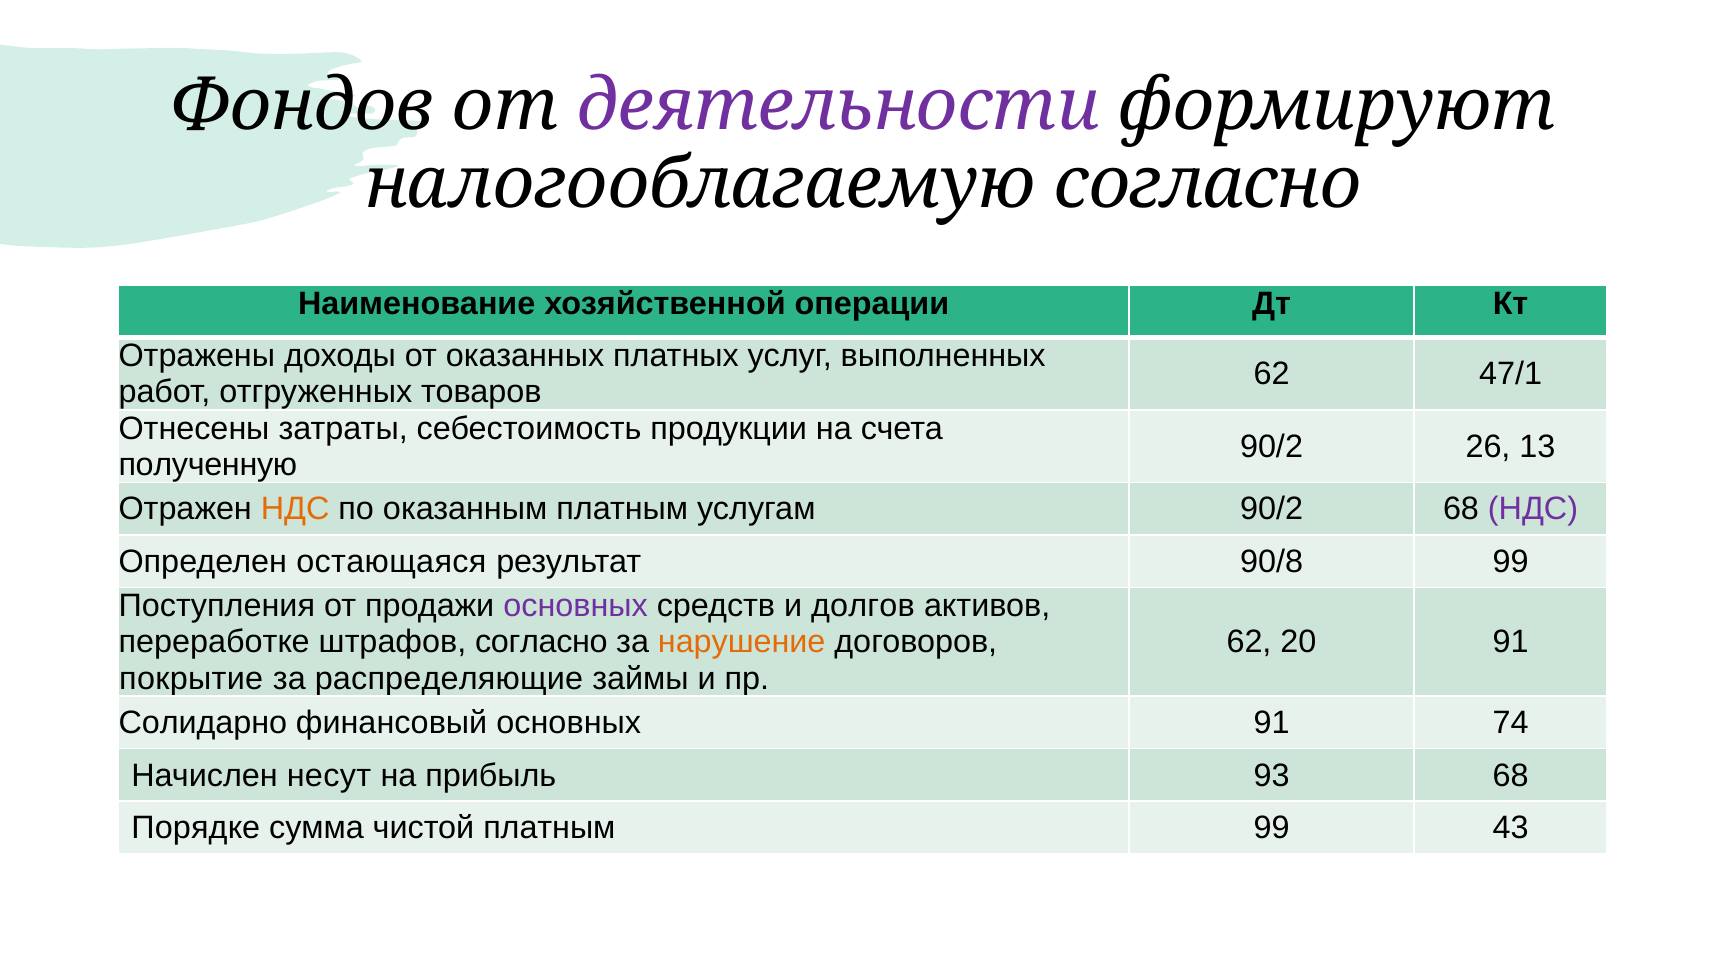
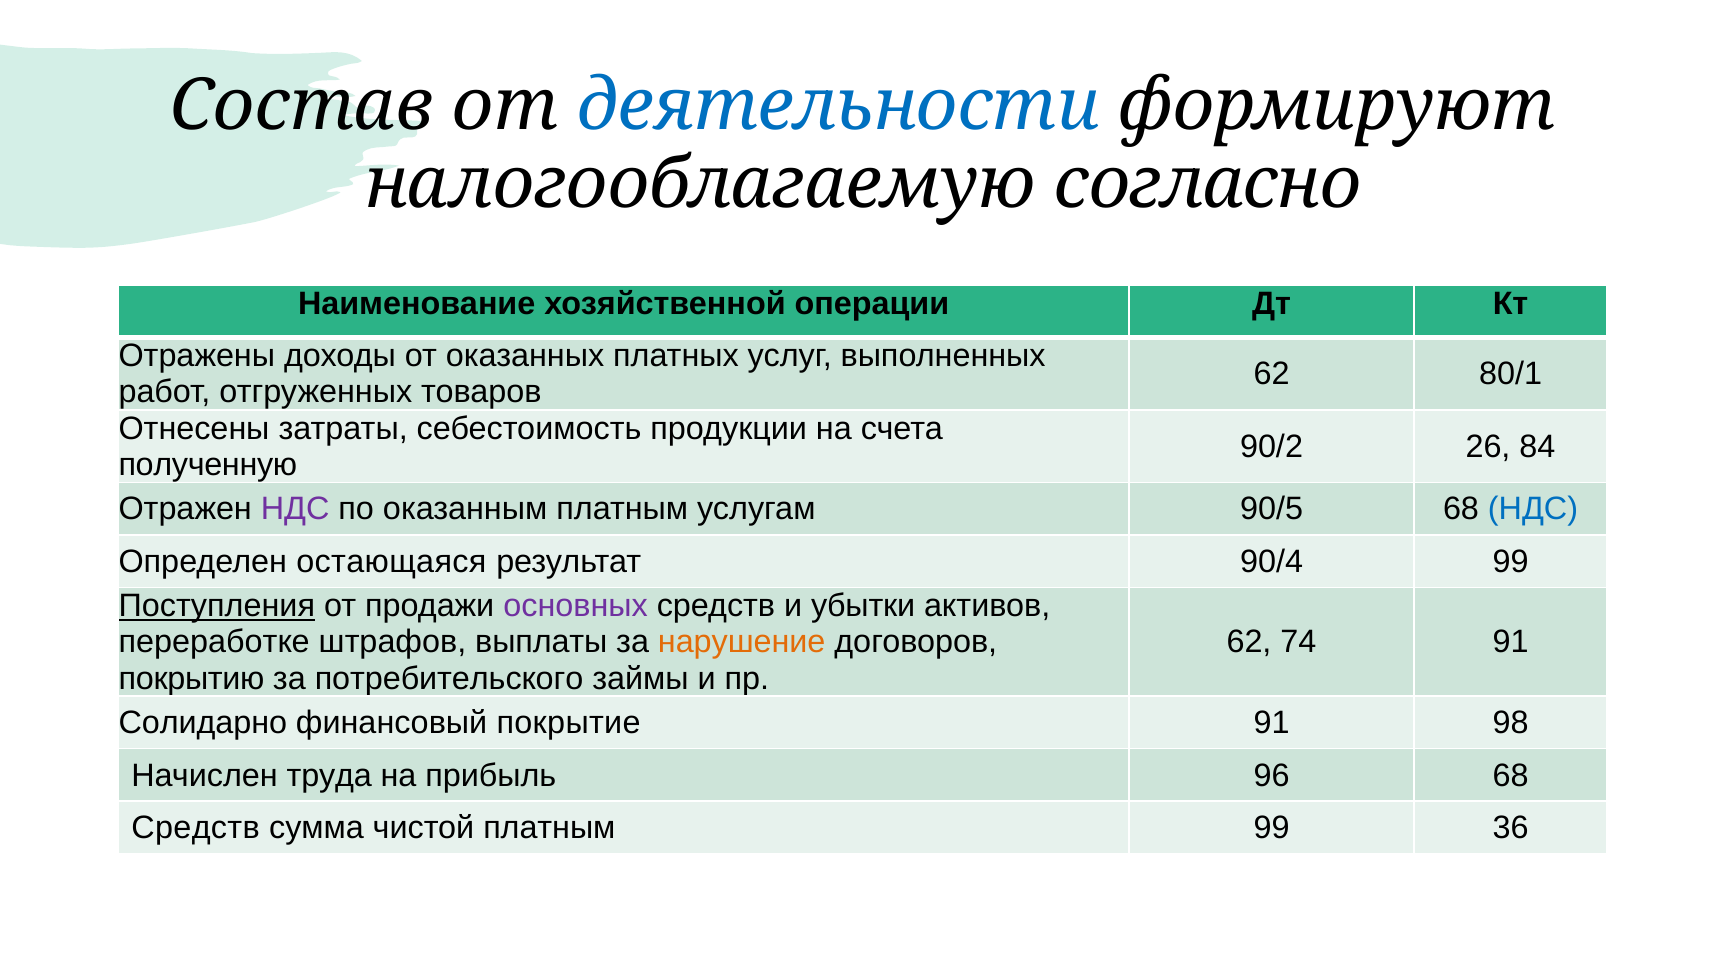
Фондов: Фондов -> Состав
деятельности colour: purple -> blue
47/1: 47/1 -> 80/1
13: 13 -> 84
НДС at (295, 509) colour: orange -> purple
услугам 90/2: 90/2 -> 90/5
НДС at (1533, 509) colour: purple -> blue
90/8: 90/8 -> 90/4
Поступления underline: none -> present
долгов: долгов -> убытки
штрафов согласно: согласно -> выплаты
20: 20 -> 74
покрытие: покрытие -> покрытию
распределяющие: распределяющие -> потребительского
финансовый основных: основных -> покрытие
74: 74 -> 98
несут: несут -> труда
93: 93 -> 96
Порядке at (196, 828): Порядке -> Средств
43: 43 -> 36
